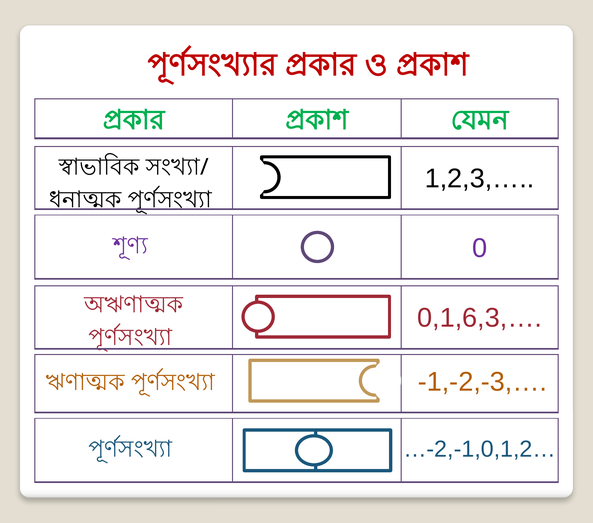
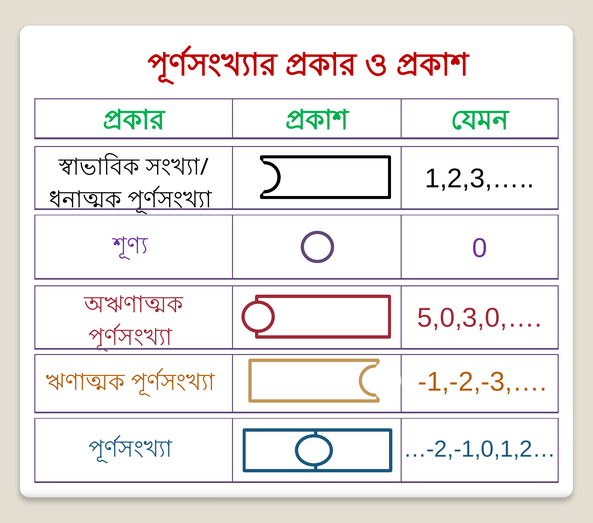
0,1,6,3,…: 0,1,6,3,… -> 5,0,3,0,…
